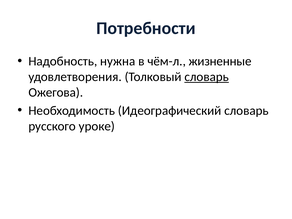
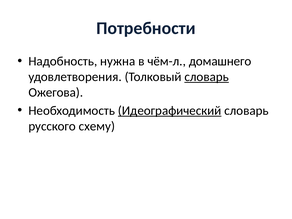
жизненные: жизненные -> домашнего
Идеографический underline: none -> present
уроке: уроке -> схему
